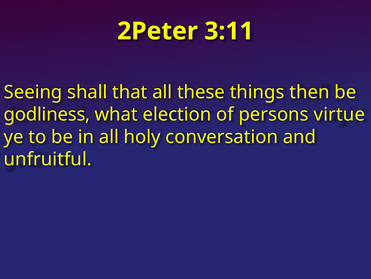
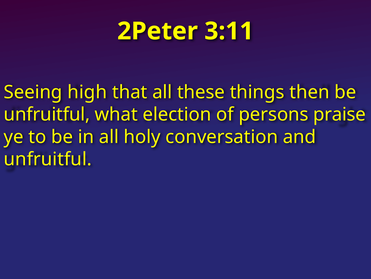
shall: shall -> high
godliness at (47, 114): godliness -> unfruitful
virtue: virtue -> praise
